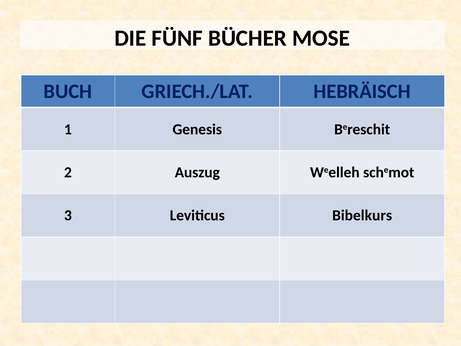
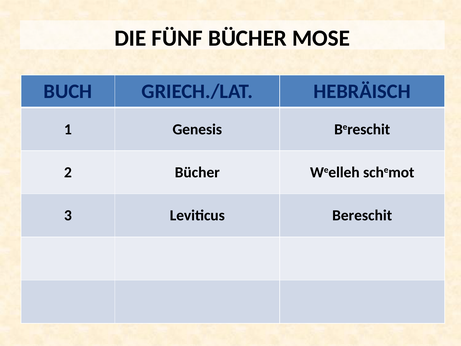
2 Auszug: Auszug -> Bücher
Leviticus Bibelkurs: Bibelkurs -> Bereschit
